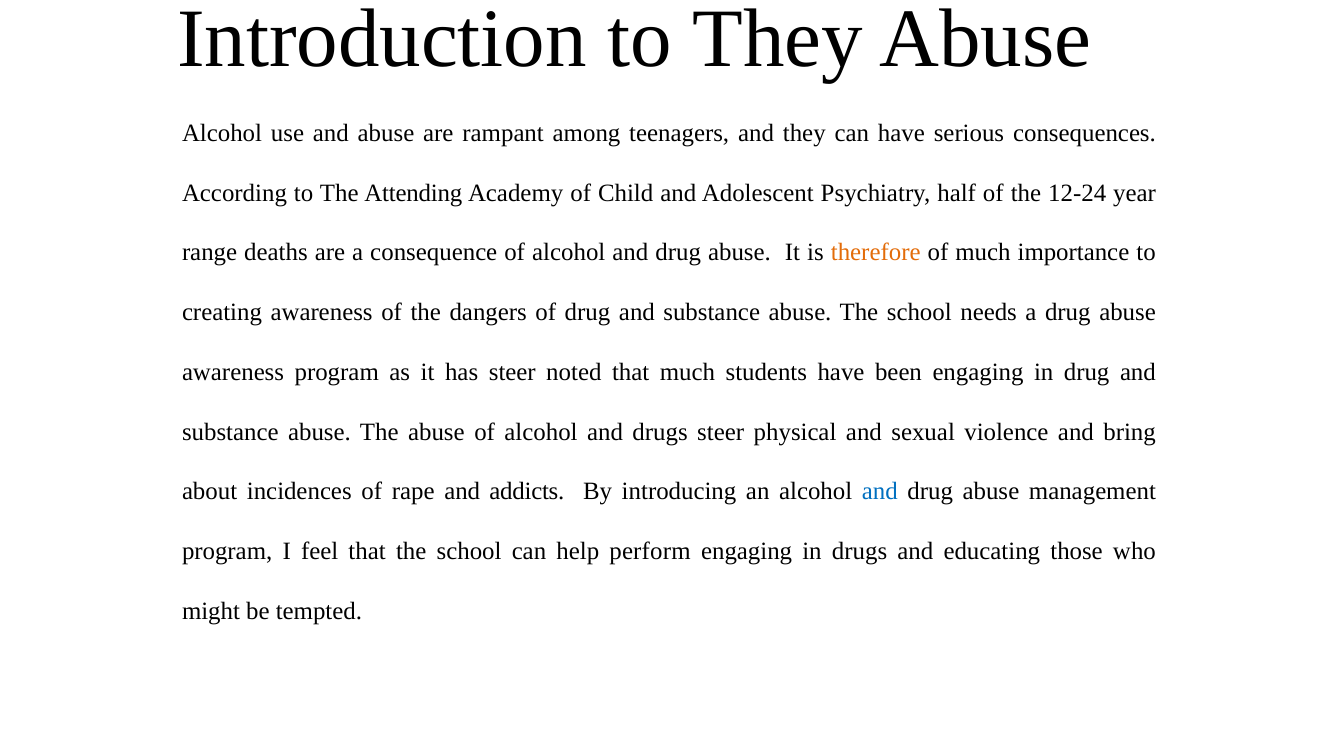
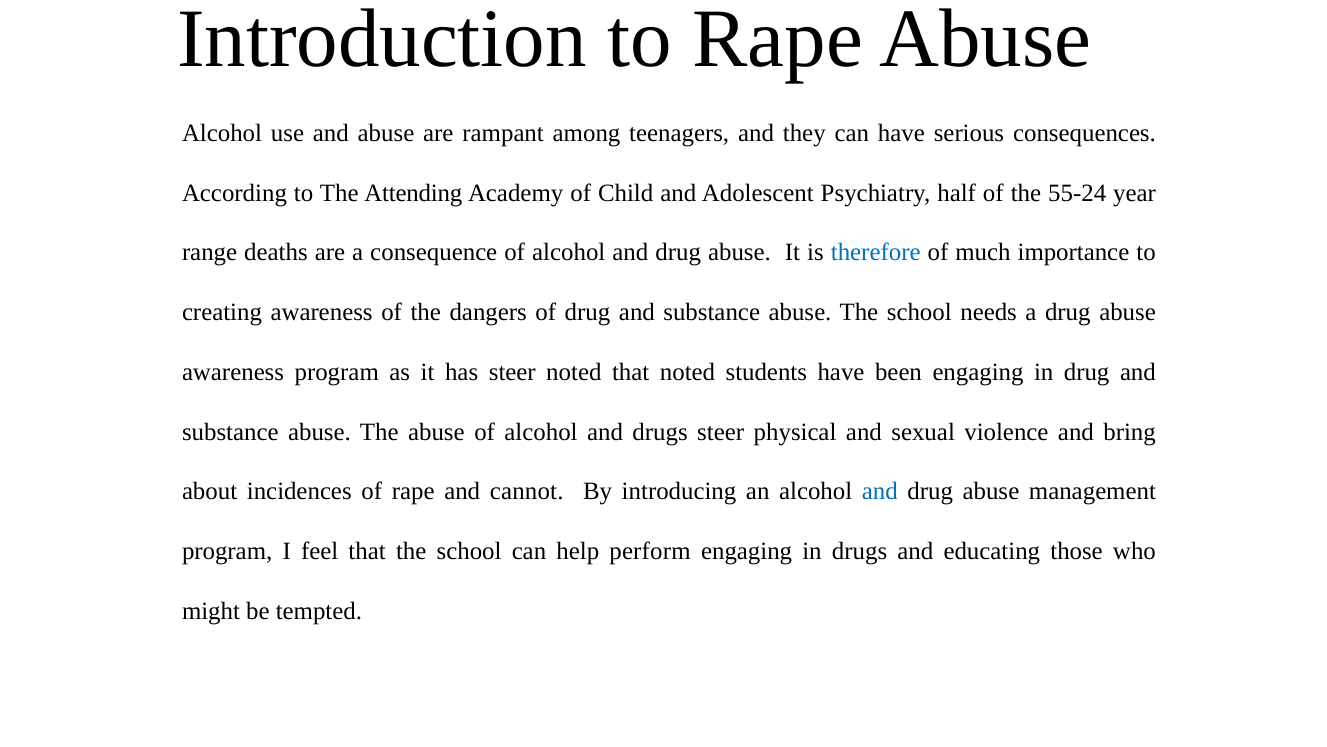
to They: They -> Rape
12-24: 12-24 -> 55-24
therefore colour: orange -> blue
that much: much -> noted
addicts: addicts -> cannot
